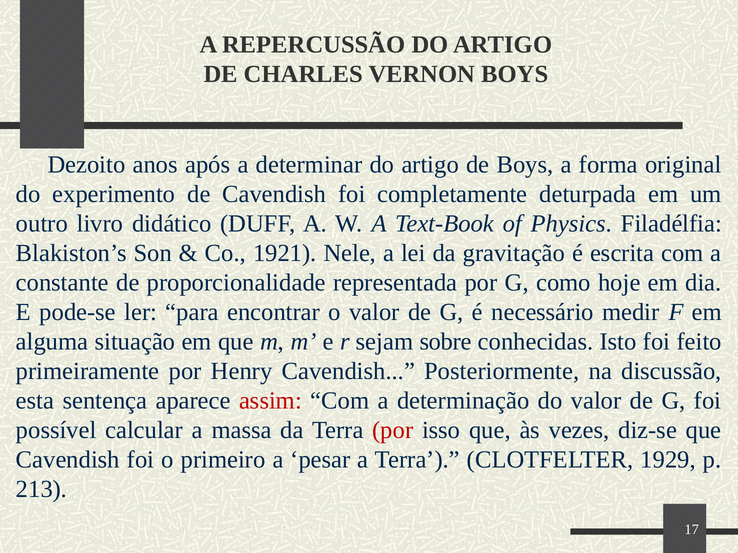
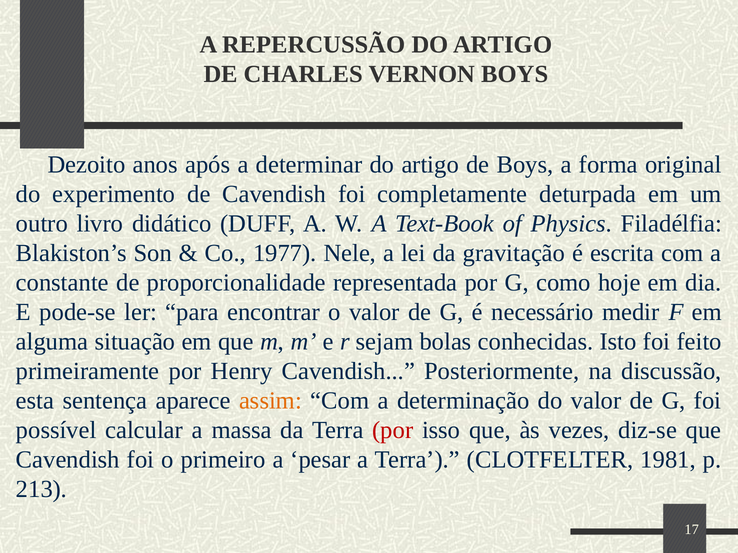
1921: 1921 -> 1977
sobre: sobre -> bolas
assim colour: red -> orange
1929: 1929 -> 1981
